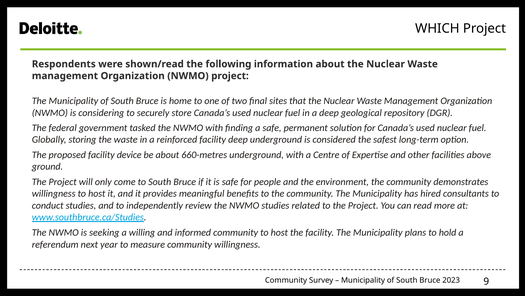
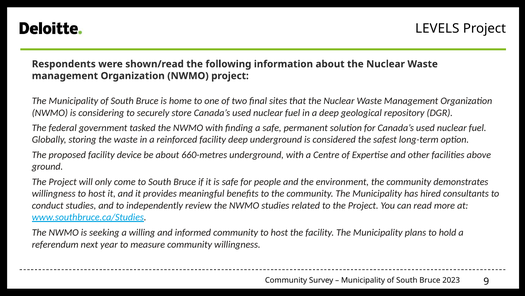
WHICH: WHICH -> LEVELS
